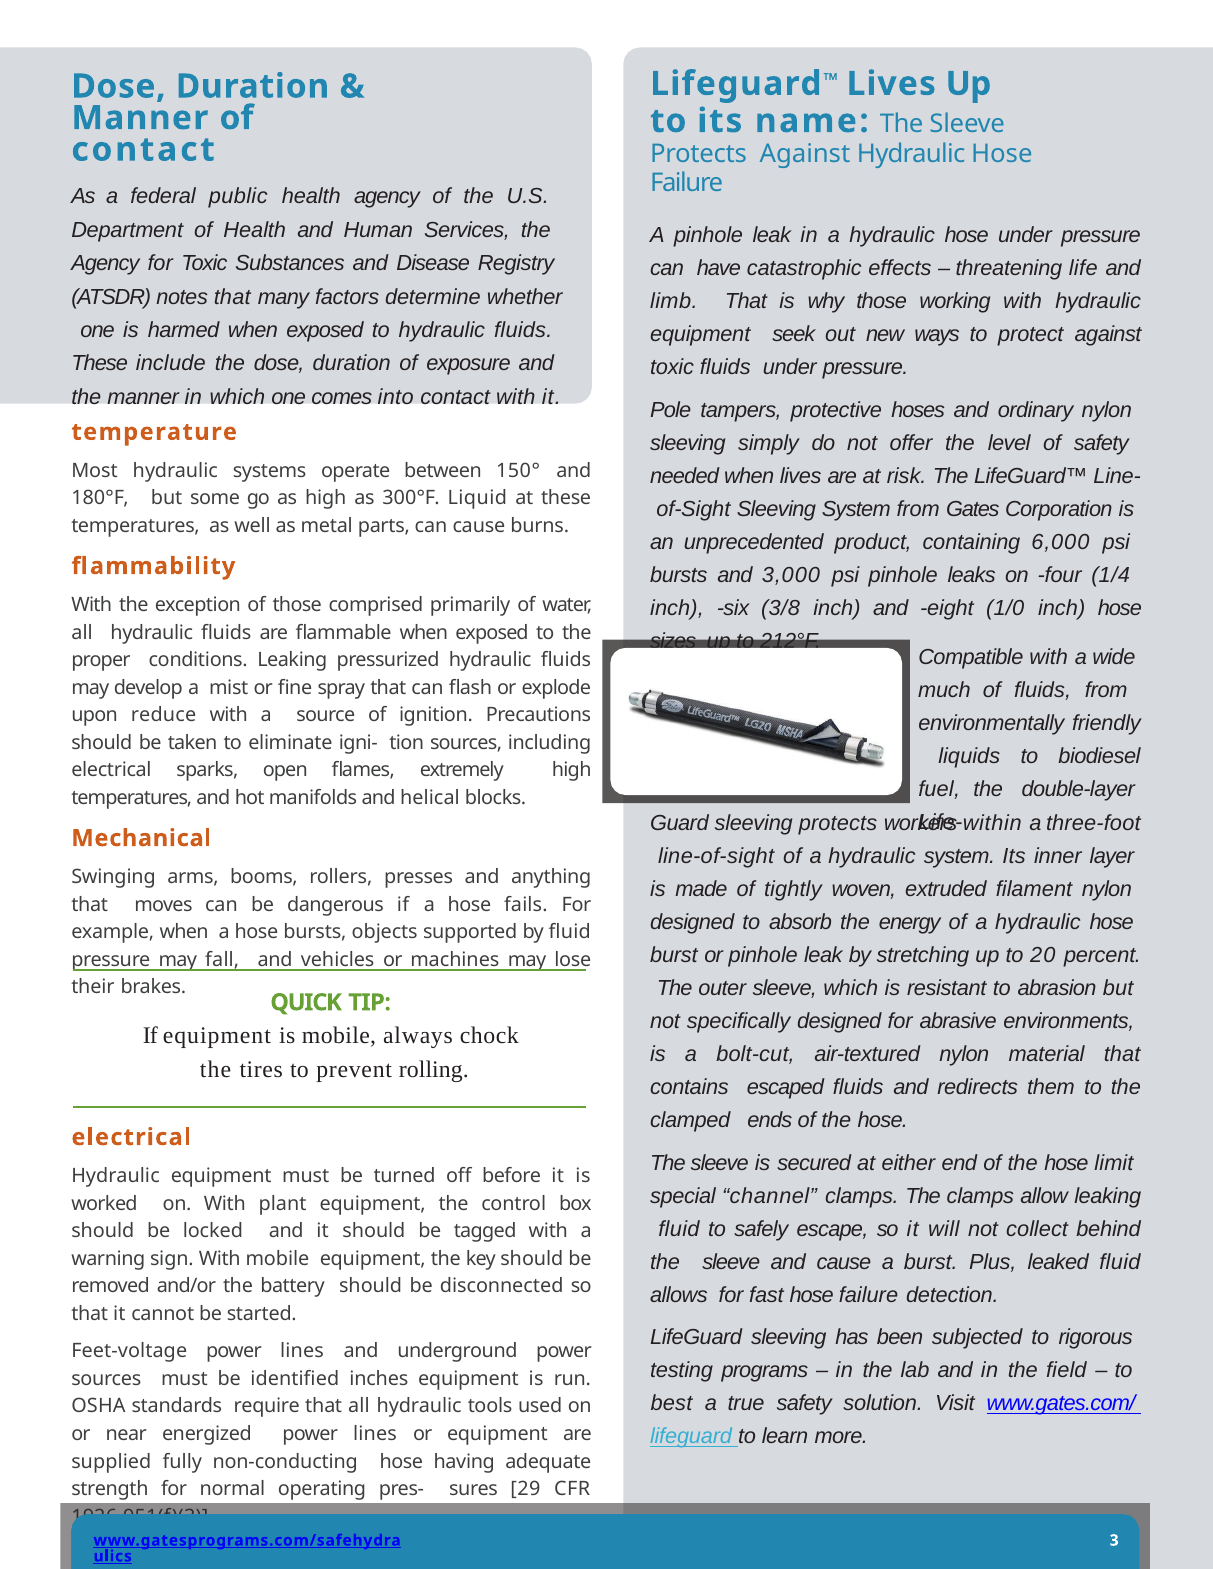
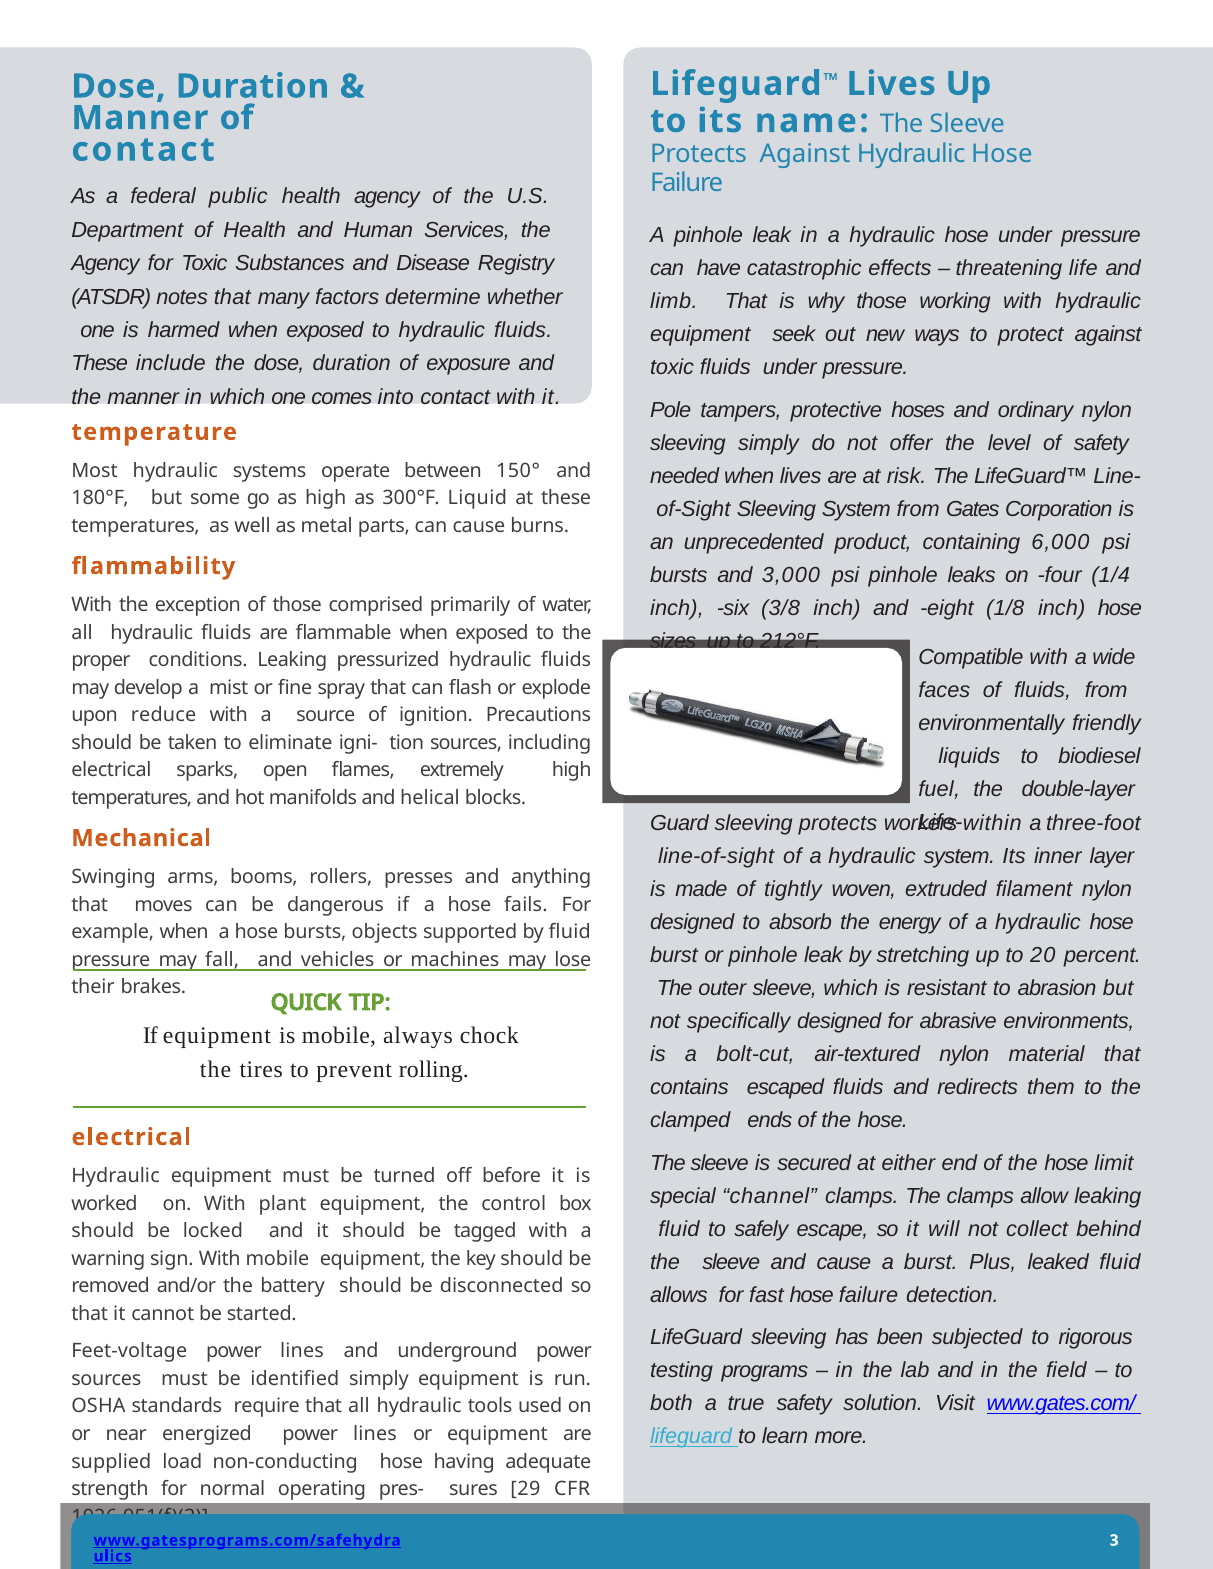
1/0: 1/0 -> 1/8
much: much -> faces
identified inches: inches -> simply
best: best -> both
fully: fully -> load
